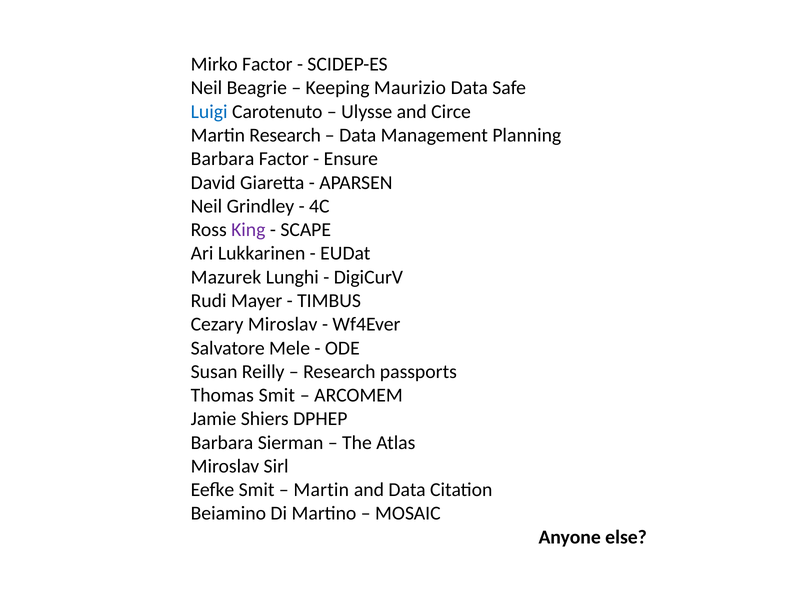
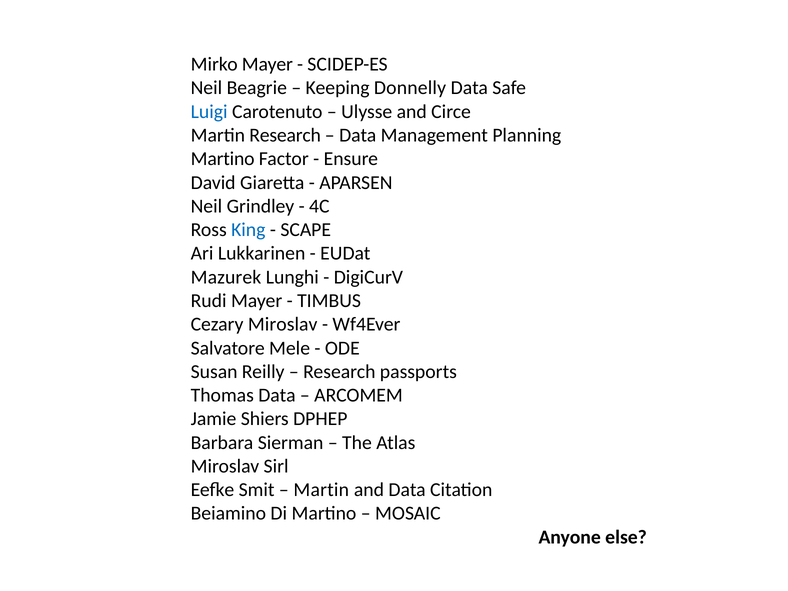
Mirko Factor: Factor -> Mayer
Maurizio: Maurizio -> Donnelly
Barbara at (223, 159): Barbara -> Martino
King colour: purple -> blue
Thomas Smit: Smit -> Data
